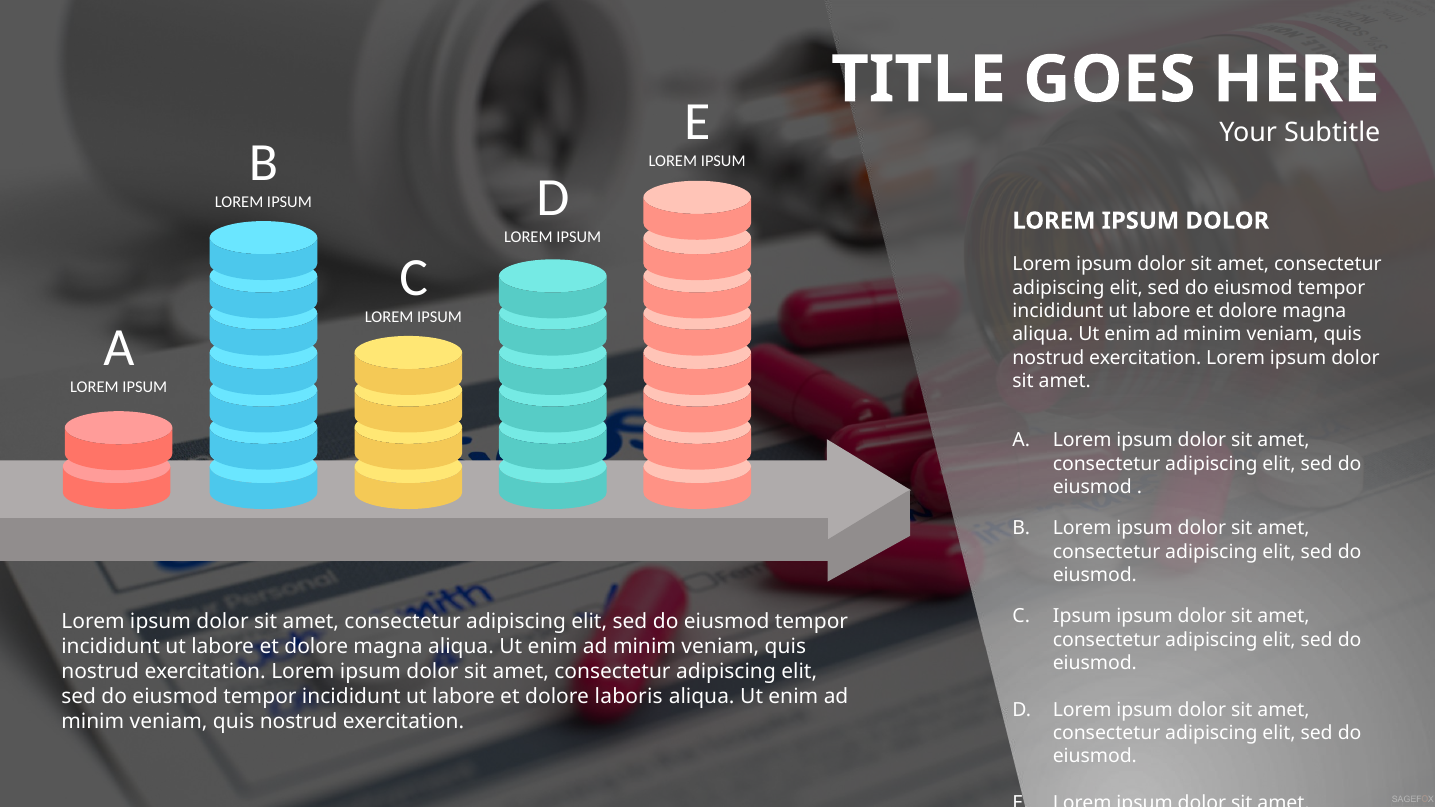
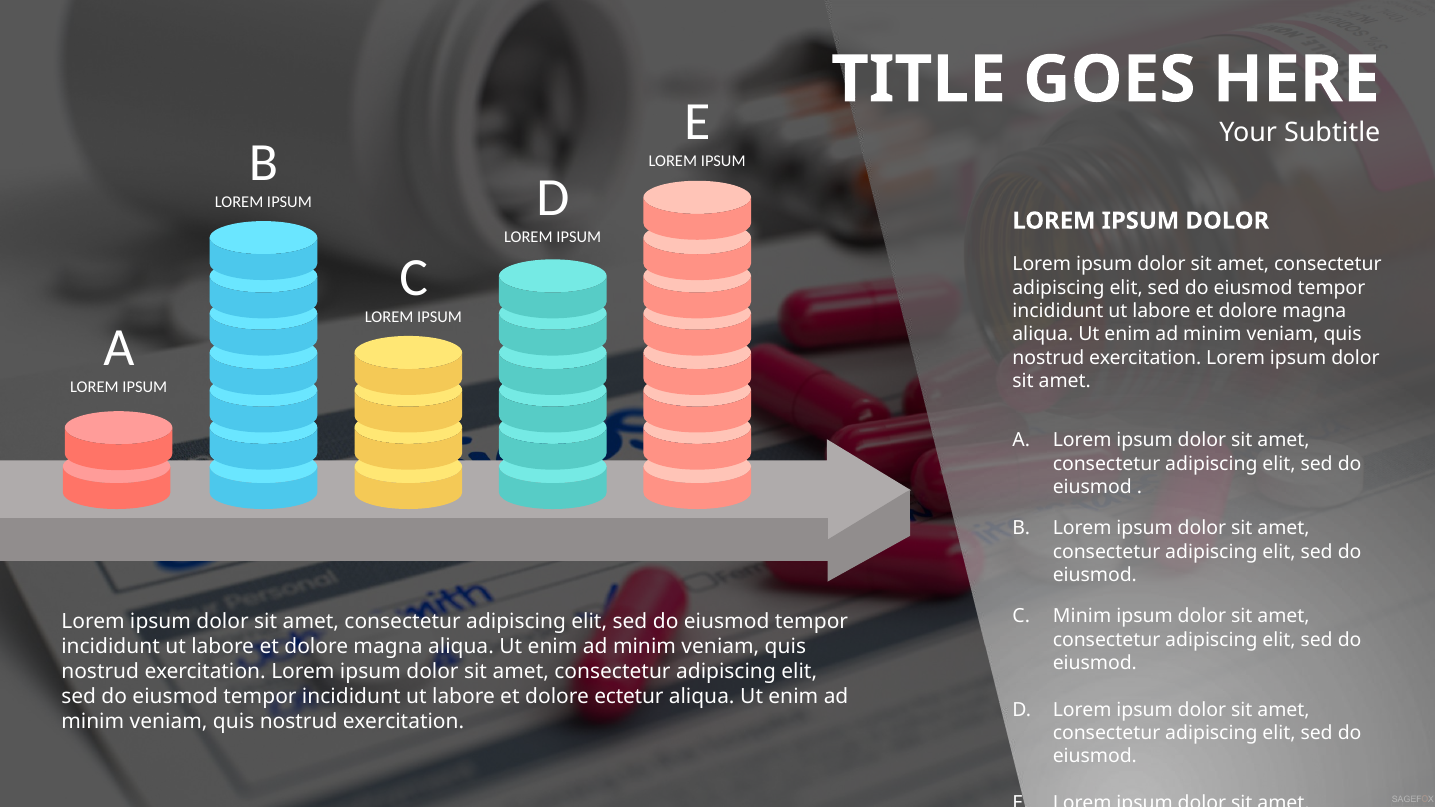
C Ipsum: Ipsum -> Minim
laboris: laboris -> ectetur
